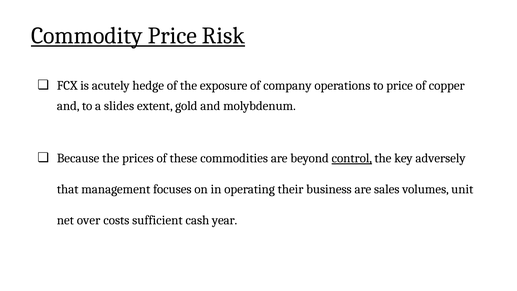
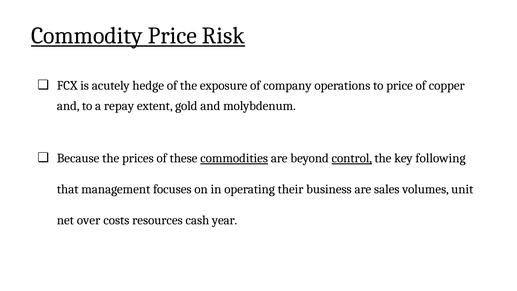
slides: slides -> repay
commodities underline: none -> present
adversely: adversely -> following
sufficient: sufficient -> resources
